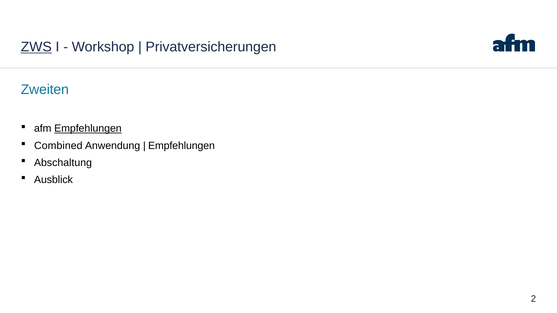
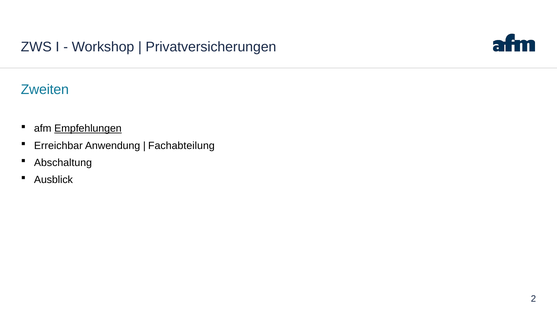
ZWS underline: present -> none
Combined: Combined -> Erreichbar
Empfehlungen at (181, 146): Empfehlungen -> Fachabteilung
